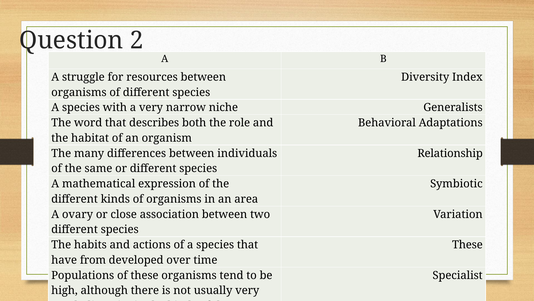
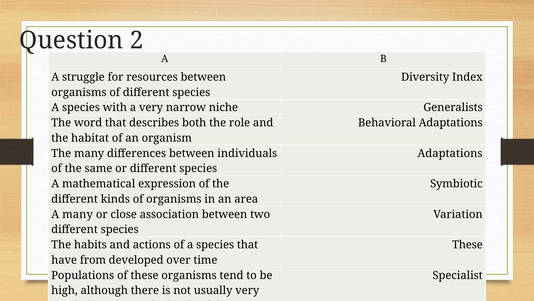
Relationship at (450, 153): Relationship -> Adaptations
A ovary: ovary -> many
